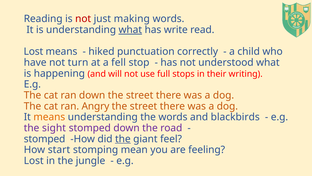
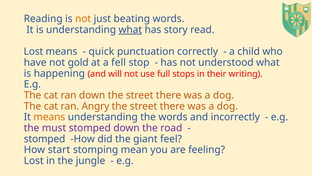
not at (83, 19) colour: red -> orange
making: making -> beating
write: write -> story
hiked: hiked -> quick
turn: turn -> gold
blackbirds: blackbirds -> incorrectly
sight: sight -> must
the at (123, 139) underline: present -> none
